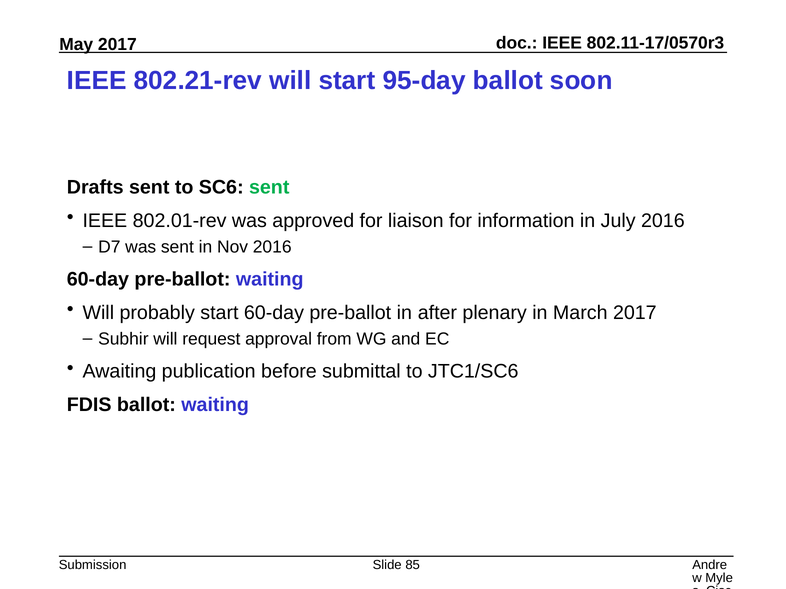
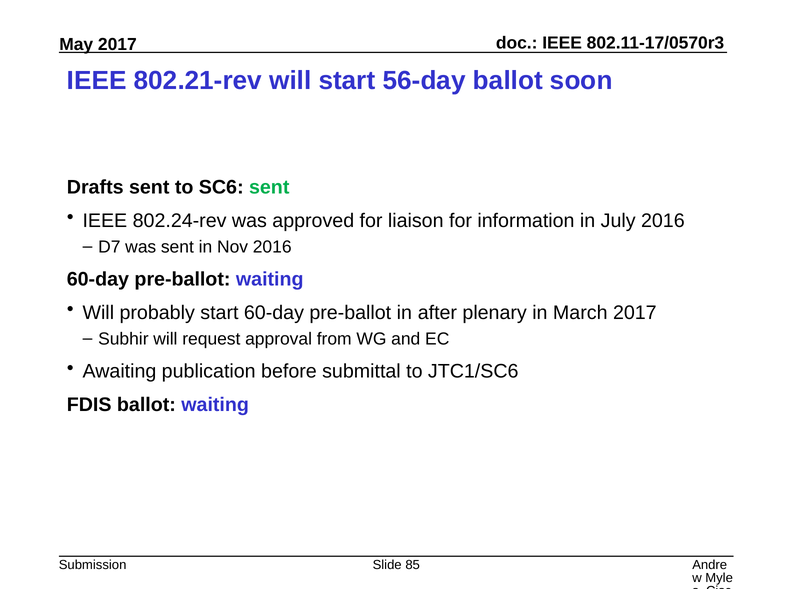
95-day: 95-day -> 56-day
802.01-rev: 802.01-rev -> 802.24-rev
